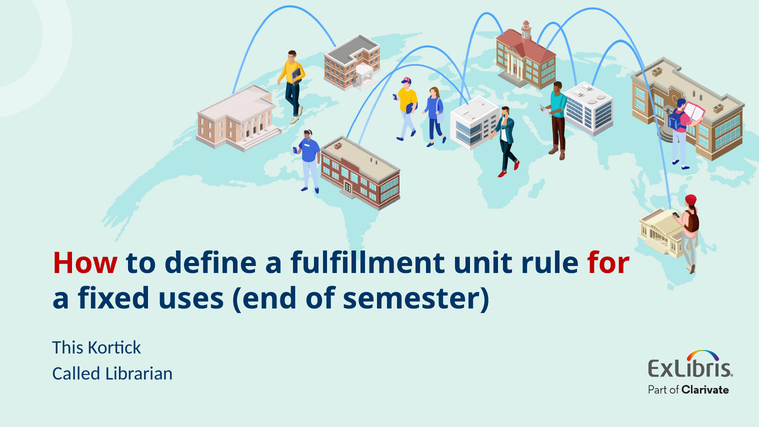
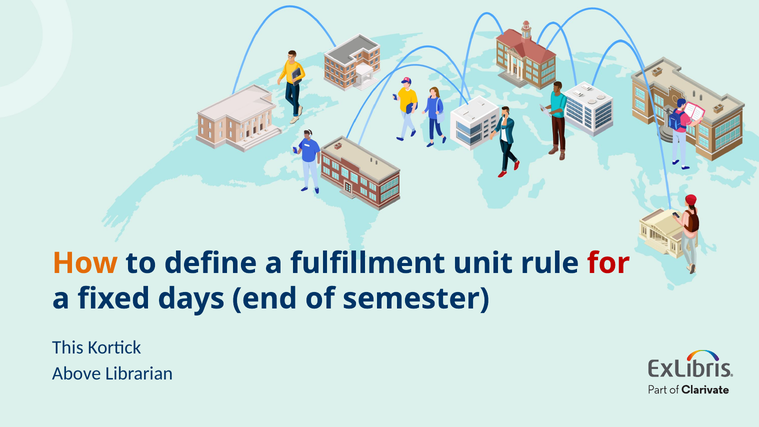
How colour: red -> orange
uses: uses -> days
Called: Called -> Above
